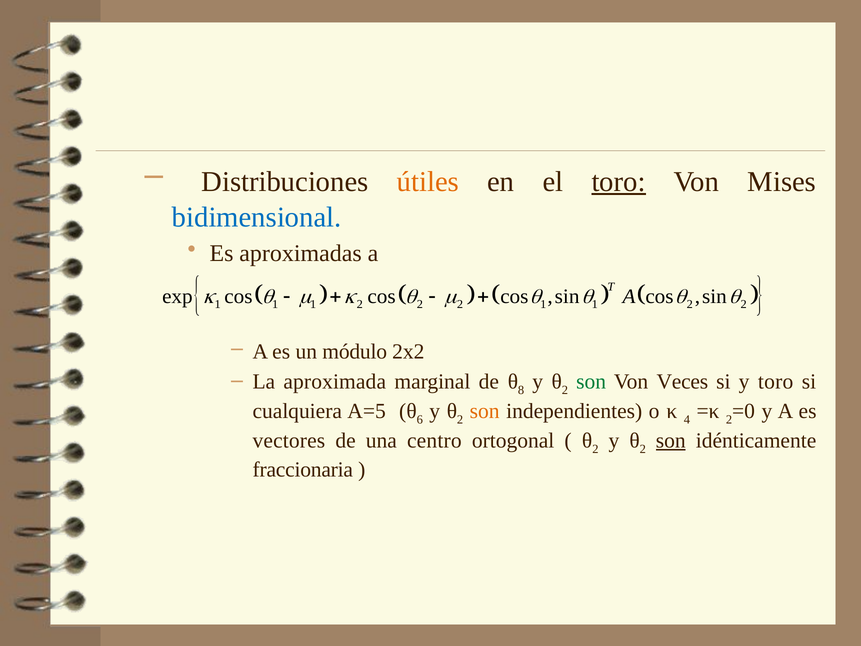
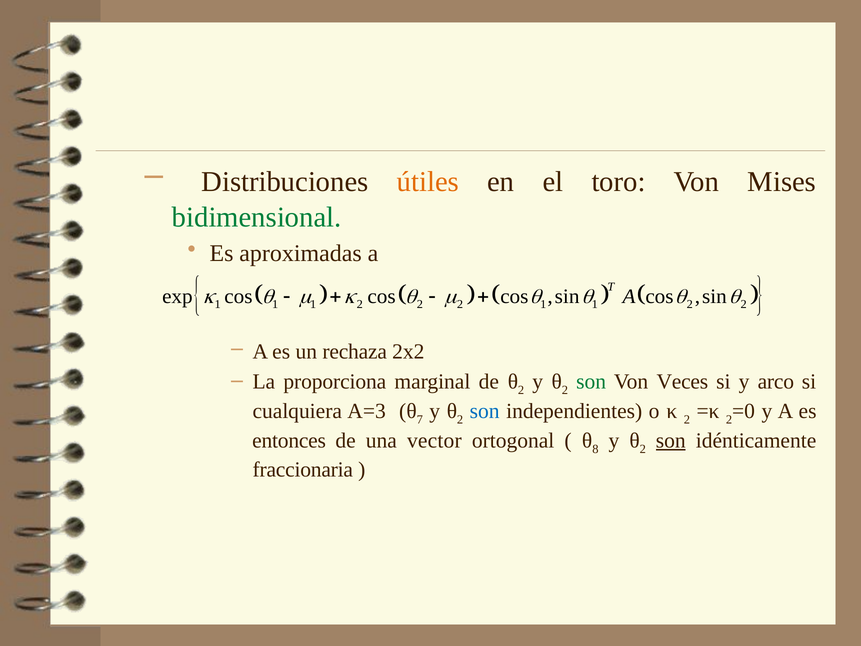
toro at (619, 182) underline: present -> none
bidimensional colour: blue -> green
módulo: módulo -> rechaza
aproximada: aproximada -> proporciona
8 at (521, 390): 8 -> 2
y toro: toro -> arco
A=5: A=5 -> A=3
6: 6 -> 7
son at (485, 411) colour: orange -> blue
κ 4: 4 -> 2
vectores: vectores -> entonces
centro: centro -> vector
2 at (595, 449): 2 -> 8
